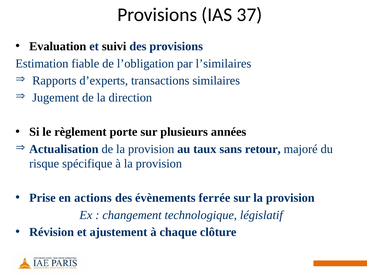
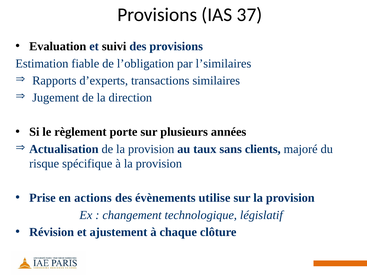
retour: retour -> clients
ferrée: ferrée -> utilise
